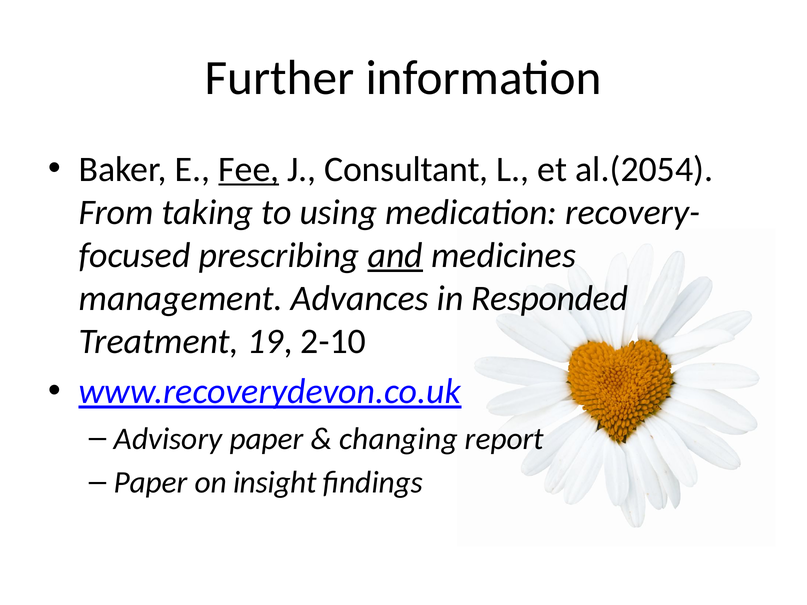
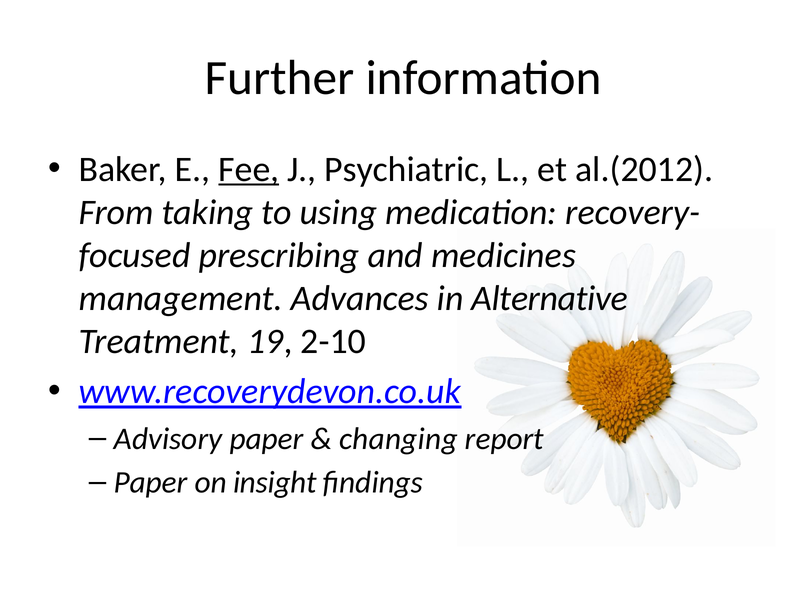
Consultant: Consultant -> Psychiatric
al.(2054: al.(2054 -> al.(2012
and underline: present -> none
Responded: Responded -> Alternative
